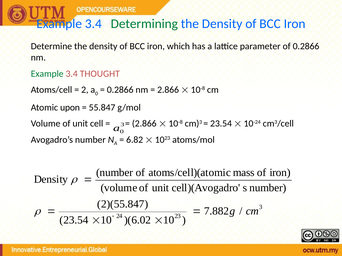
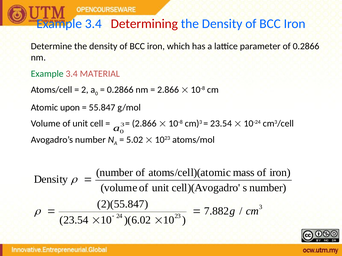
Determining colour: green -> red
THOUGHT: THOUGHT -> MATERIAL
6.82: 6.82 -> 5.02
